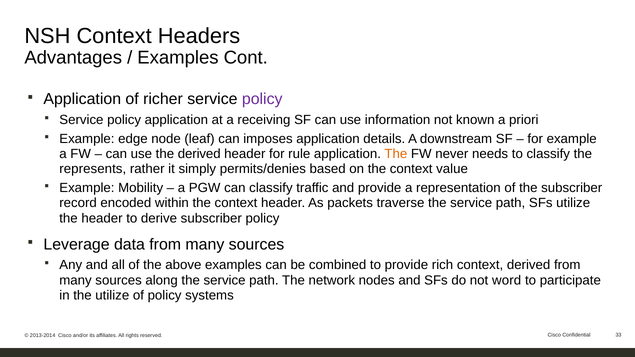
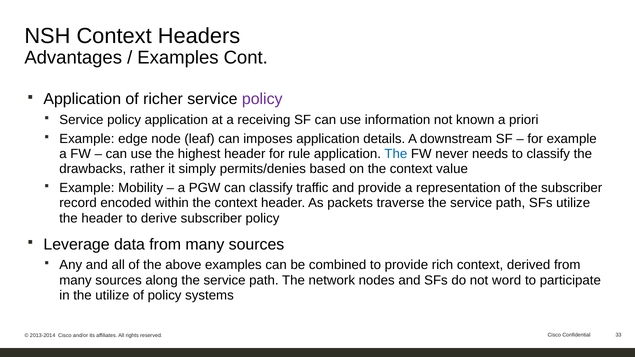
the derived: derived -> highest
The at (396, 154) colour: orange -> blue
represents: represents -> drawbacks
